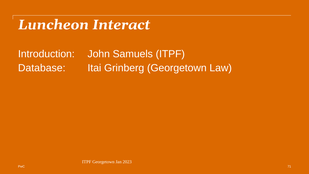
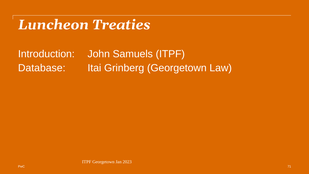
Interact: Interact -> Treaties
